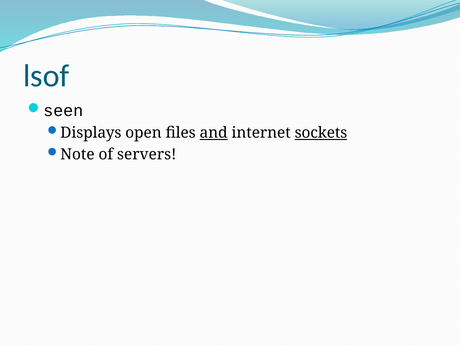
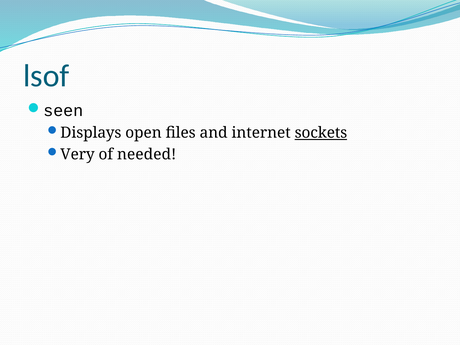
and underline: present -> none
Note: Note -> Very
servers: servers -> needed
